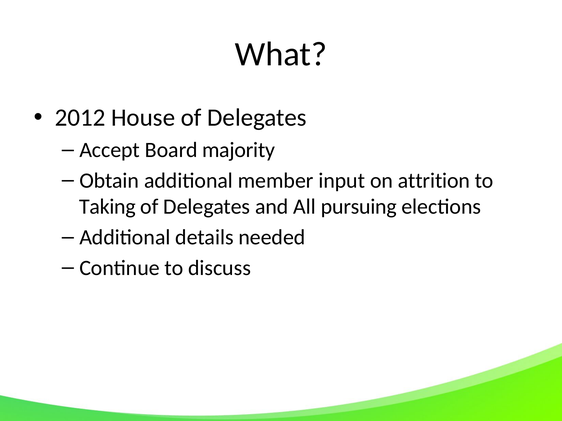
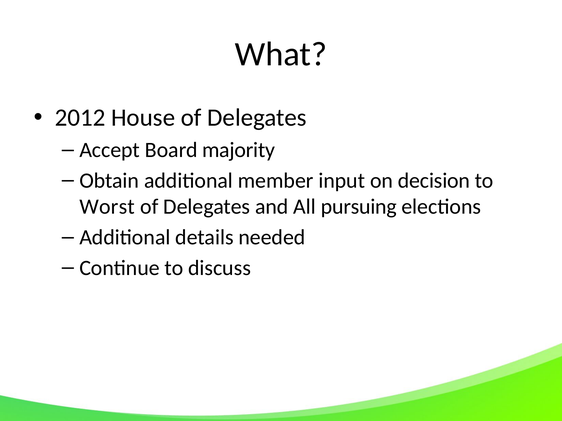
attrition: attrition -> decision
Taking: Taking -> Worst
